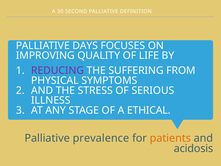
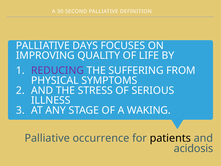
ETHICAL: ETHICAL -> WAKING
prevalence: prevalence -> occurrence
patients colour: orange -> black
